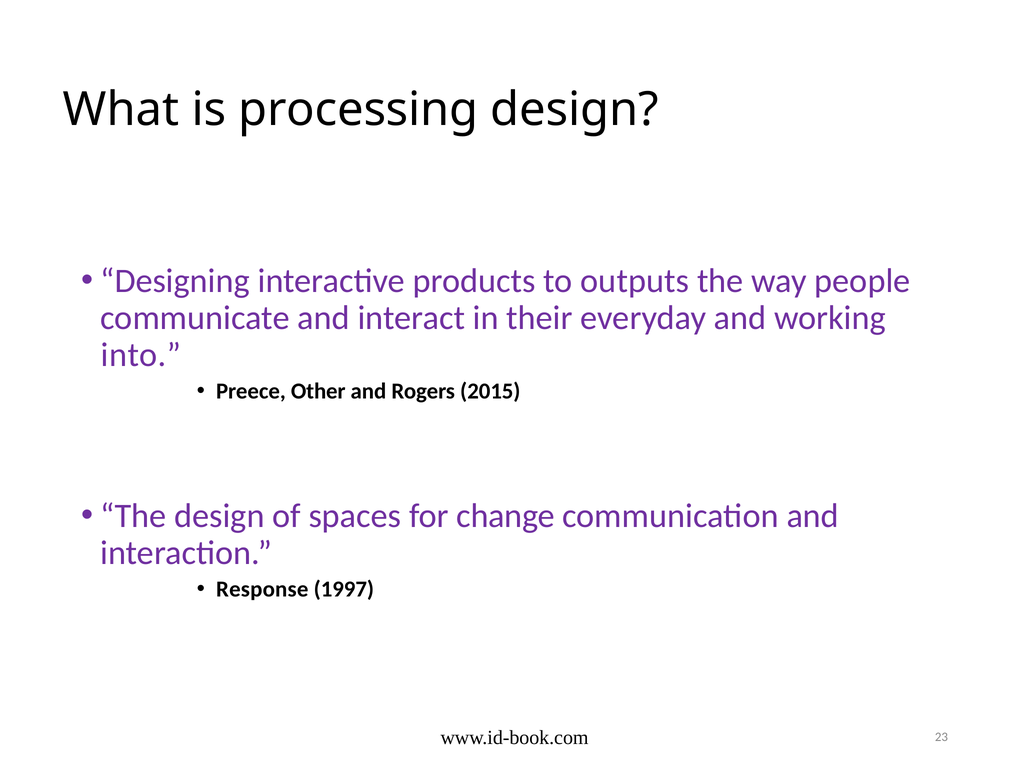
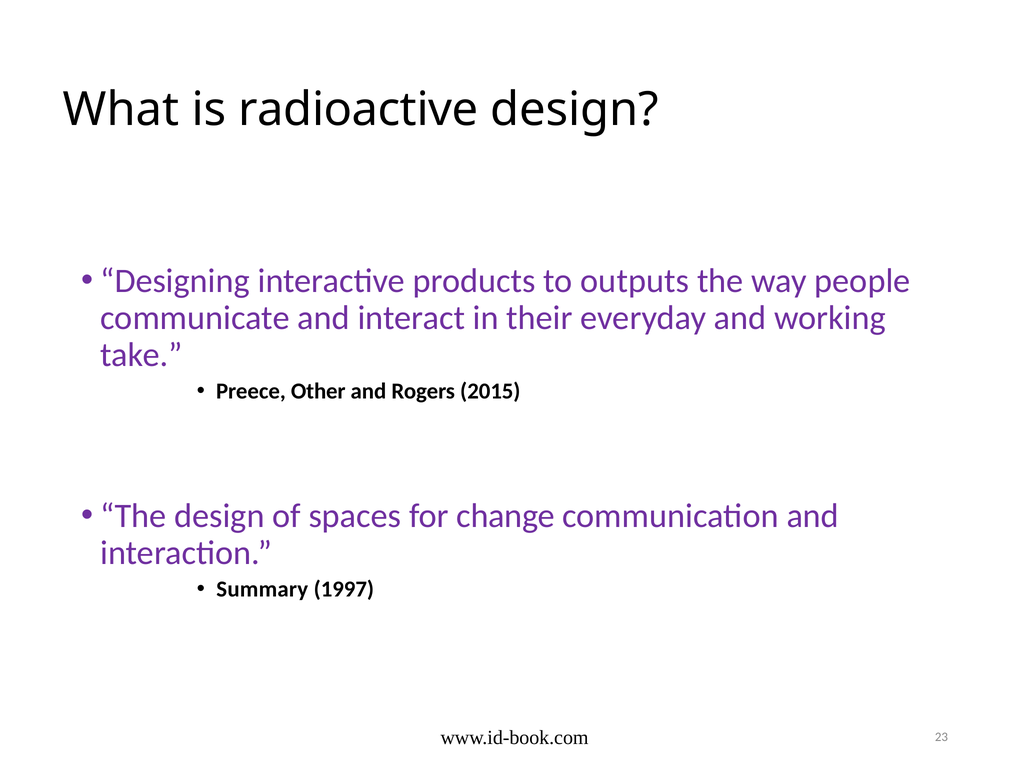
processing: processing -> radioactive
into: into -> take
Response: Response -> Summary
